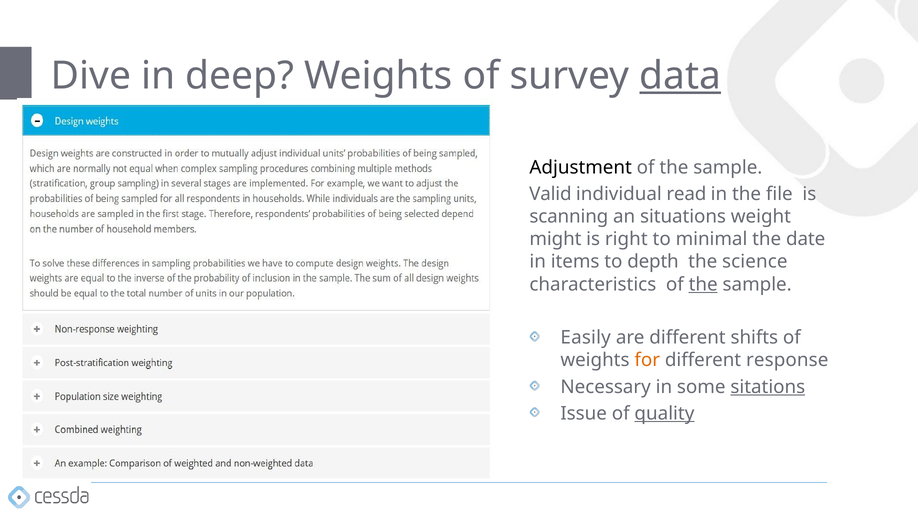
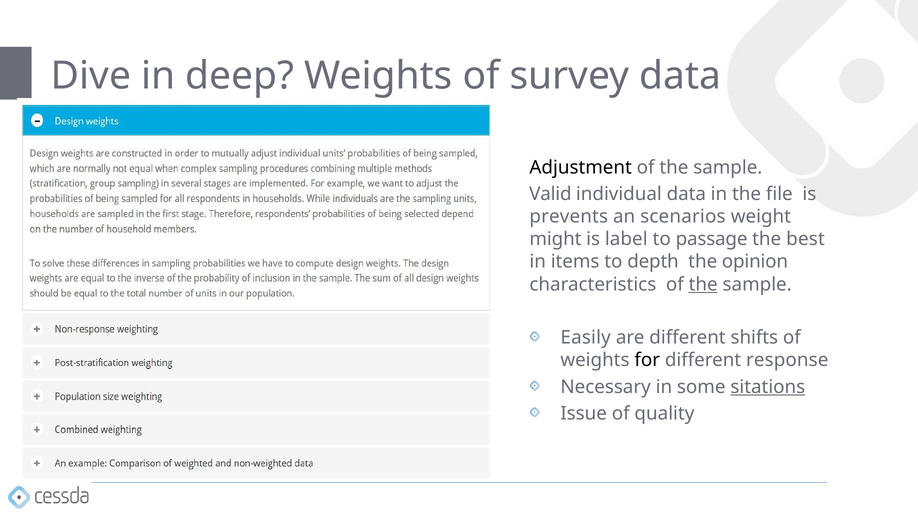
data at (680, 76) underline: present -> none
individual read: read -> data
scanning: scanning -> prevents
situations: situations -> scenarios
right: right -> label
minimal: minimal -> passage
date: date -> best
science: science -> opinion
for colour: orange -> black
quality underline: present -> none
